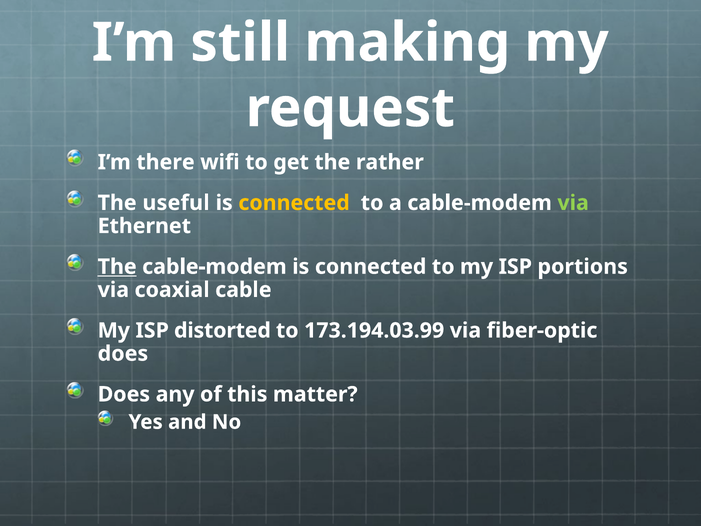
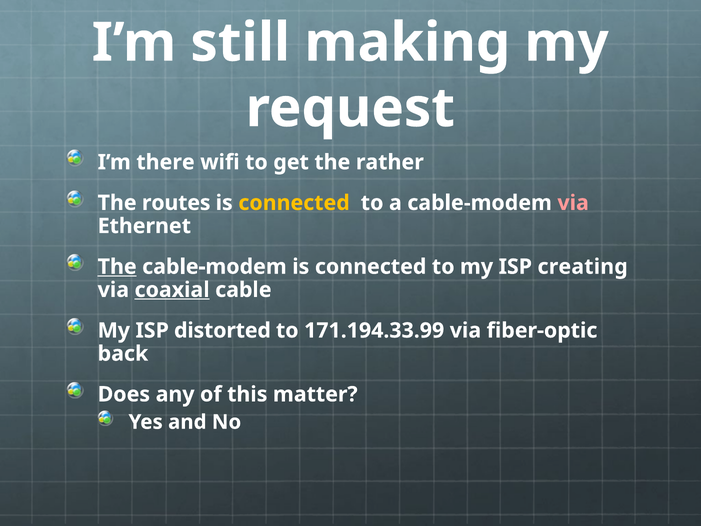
useful: useful -> routes
via at (573, 203) colour: light green -> pink
portions: portions -> creating
coaxial underline: none -> present
173.194.03.99: 173.194.03.99 -> 171.194.33.99
does at (123, 354): does -> back
